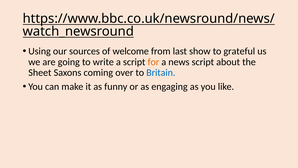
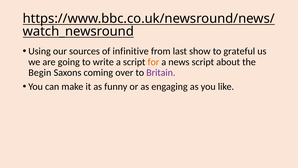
welcome: welcome -> infinitive
Sheet: Sheet -> Begin
Britain colour: blue -> purple
